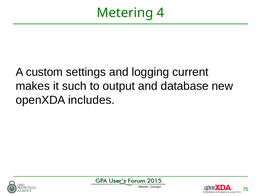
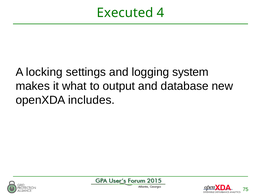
Metering: Metering -> Executed
custom: custom -> locking
current: current -> system
such: such -> what
